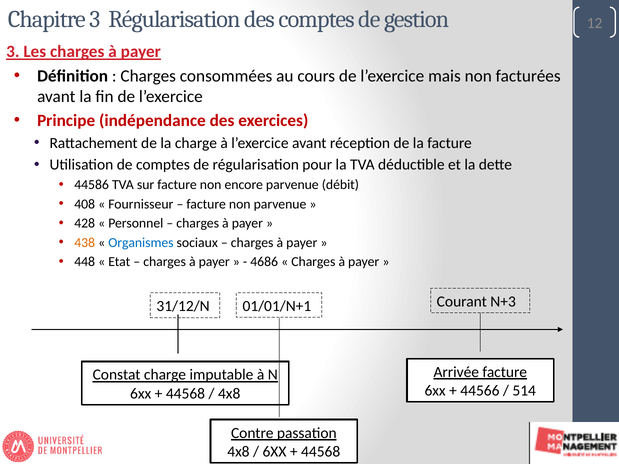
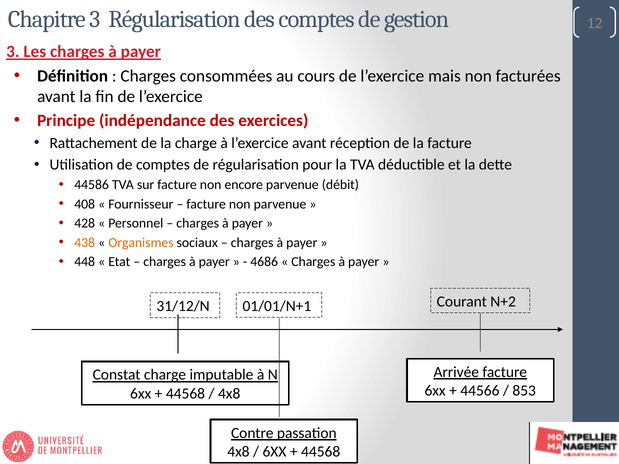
Organismes colour: blue -> orange
N+3: N+3 -> N+2
514: 514 -> 853
